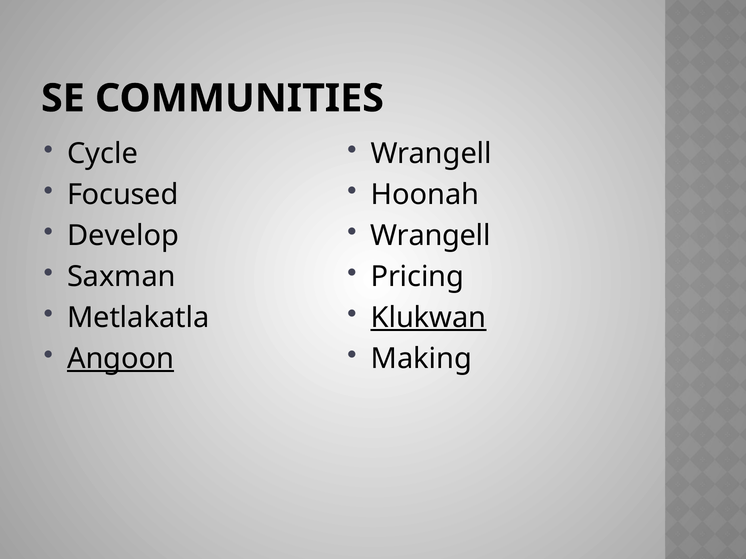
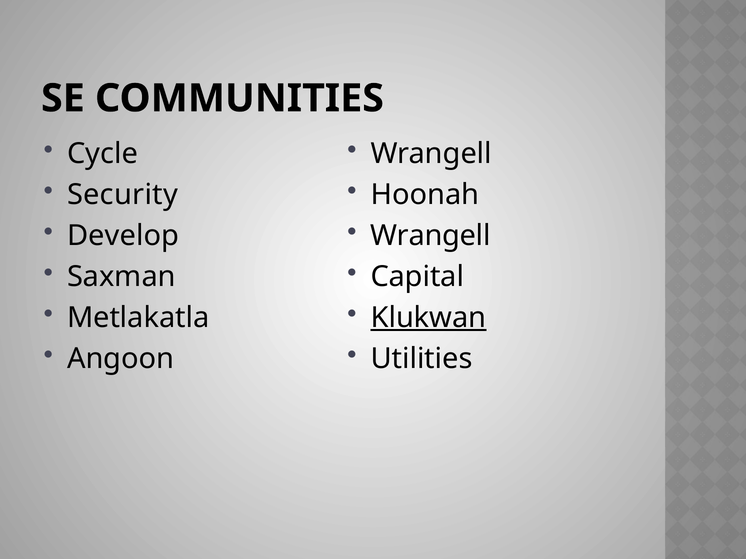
Focused: Focused -> Security
Pricing: Pricing -> Capital
Angoon underline: present -> none
Making: Making -> Utilities
